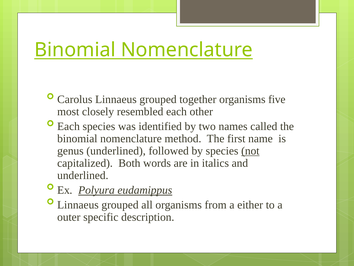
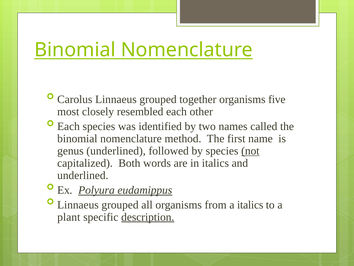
a either: either -> italics
outer: outer -> plant
description underline: none -> present
